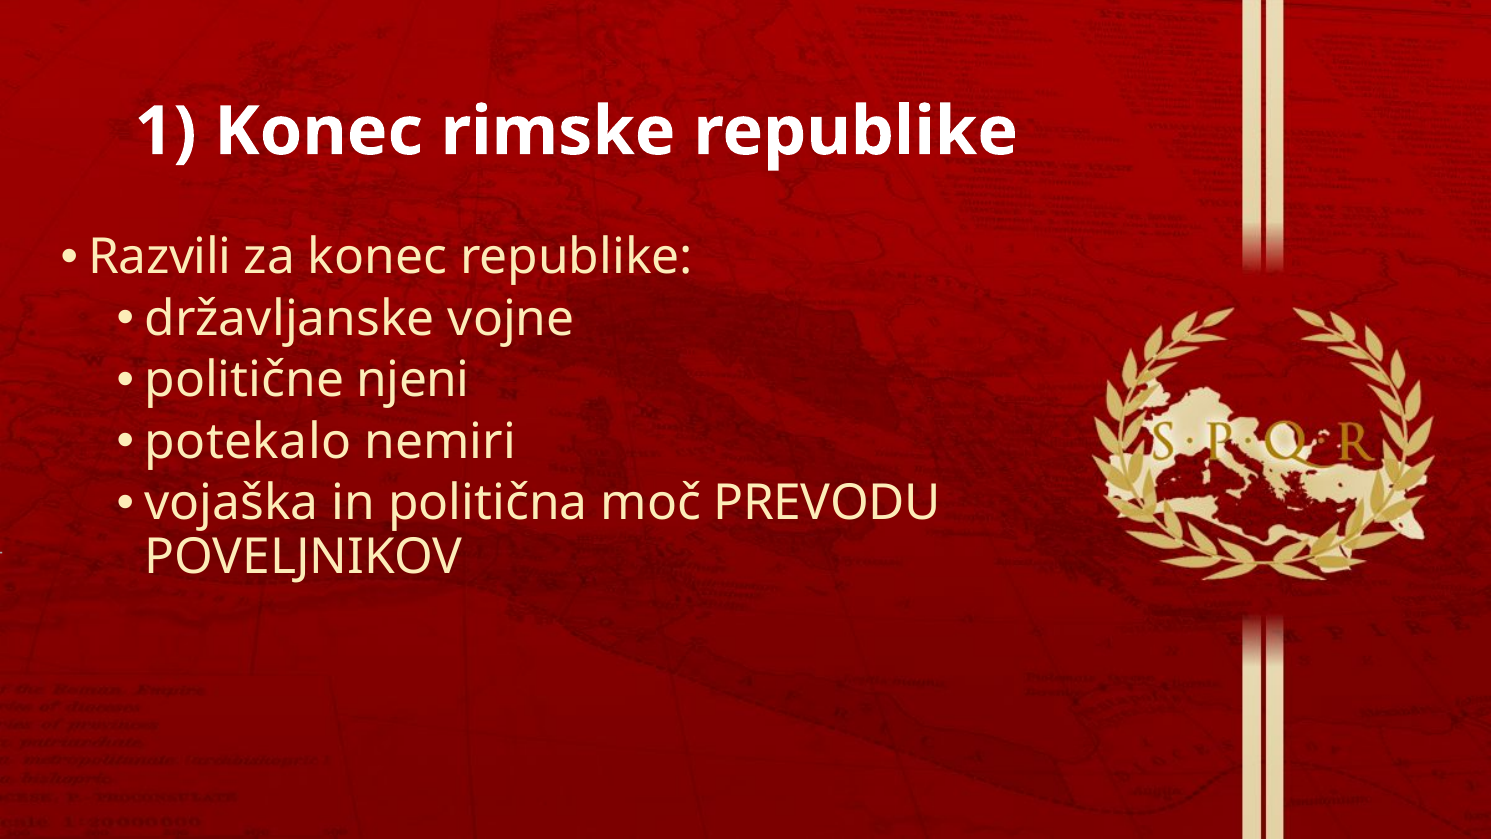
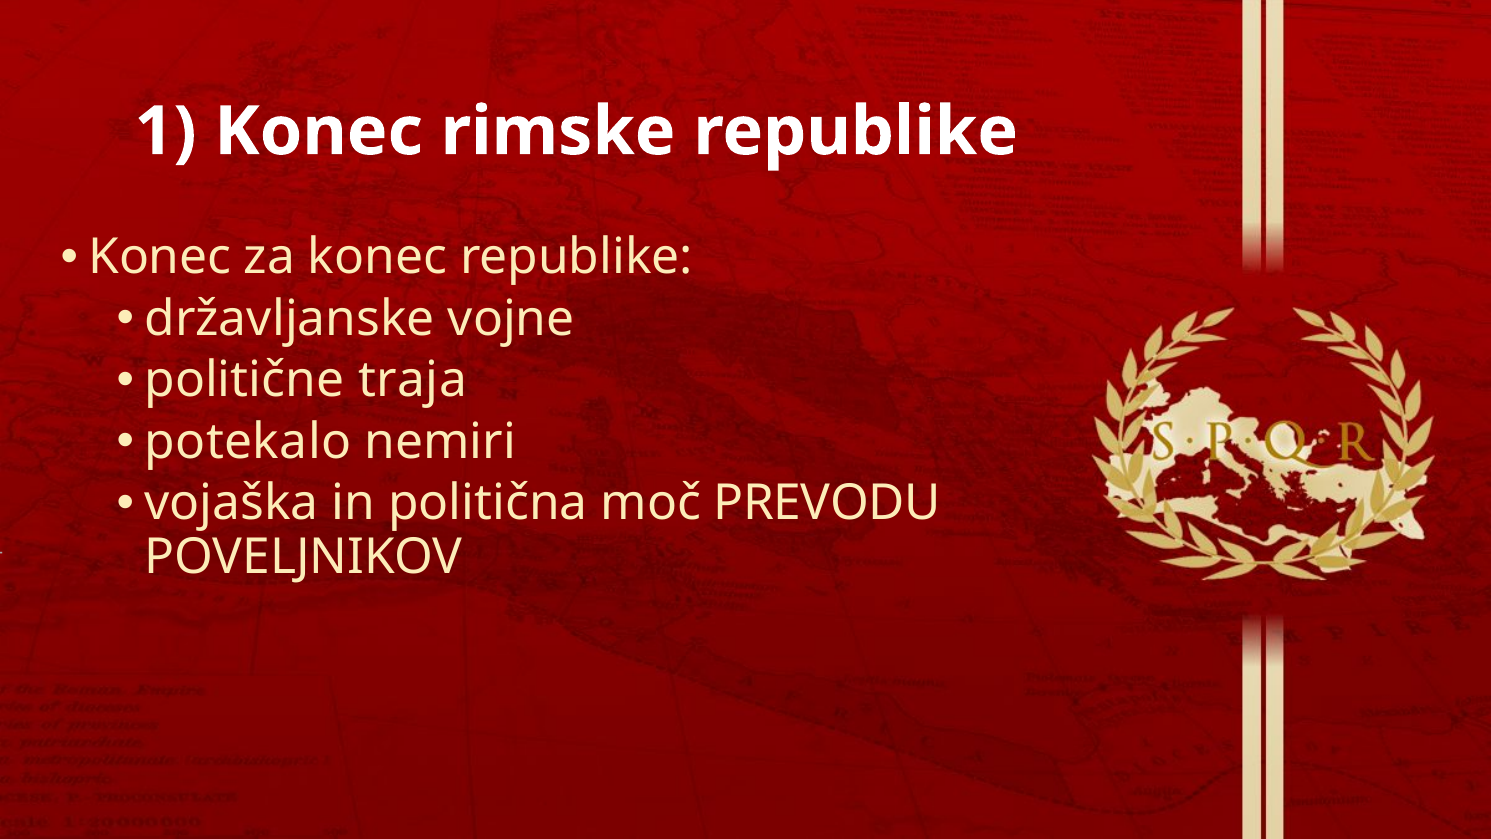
Razvili at (160, 257): Razvili -> Konec
njeni: njeni -> traja
